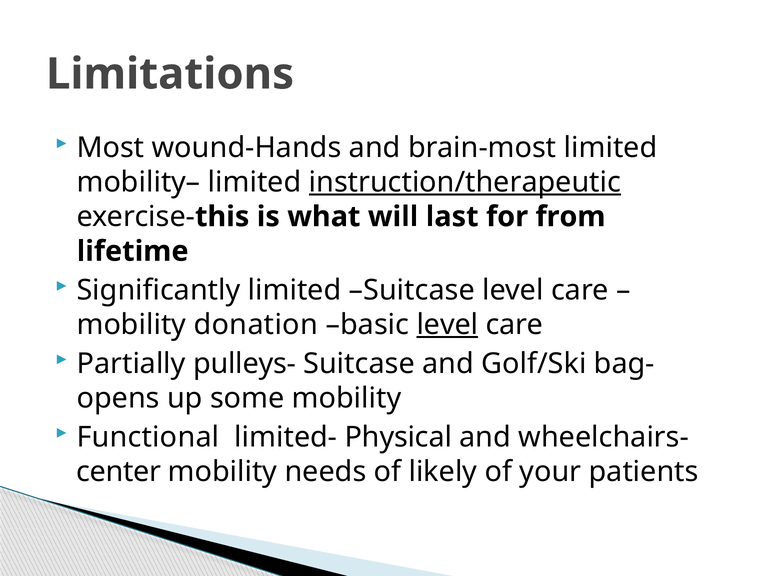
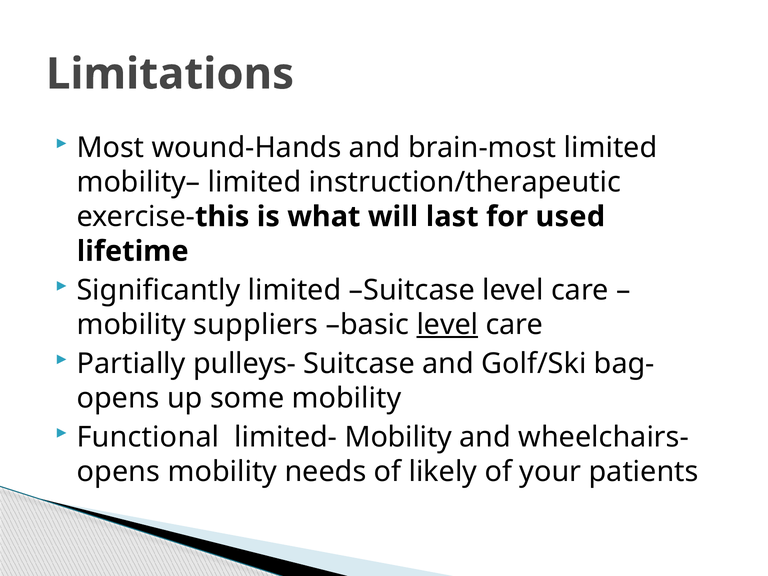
instruction/therapeutic underline: present -> none
from: from -> used
donation: donation -> suppliers
limited- Physical: Physical -> Mobility
center at (119, 472): center -> opens
